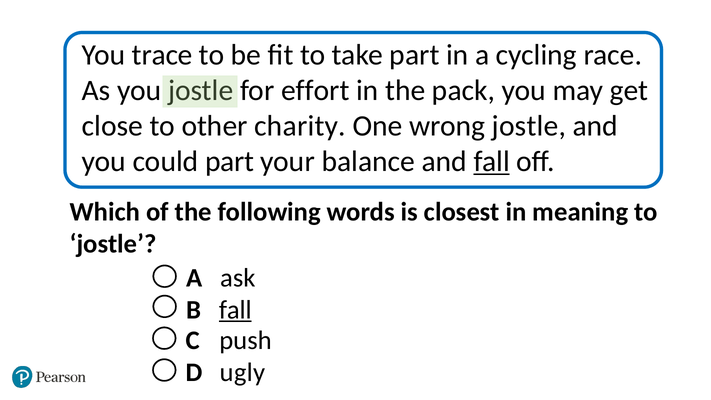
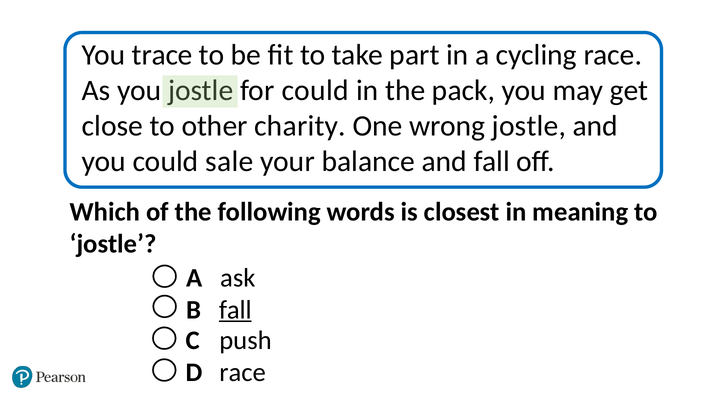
for effort: effort -> could
could part: part -> sale
fall at (492, 162) underline: present -> none
D ugly: ugly -> race
